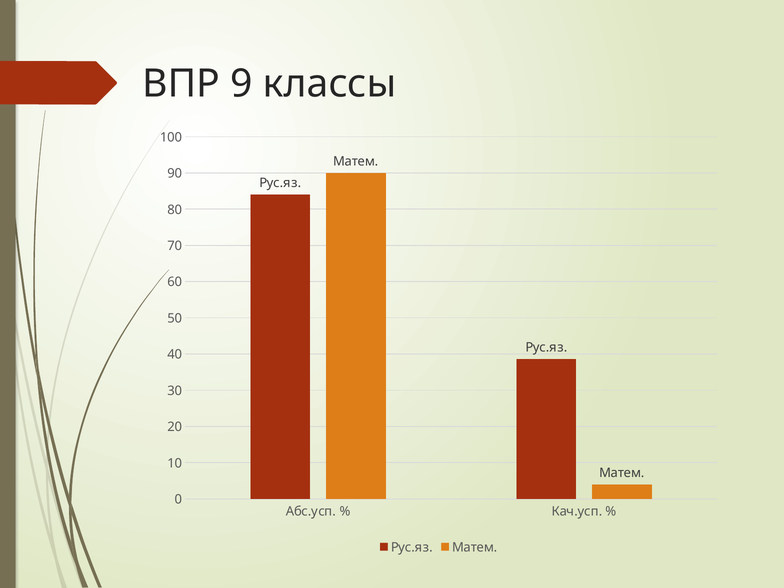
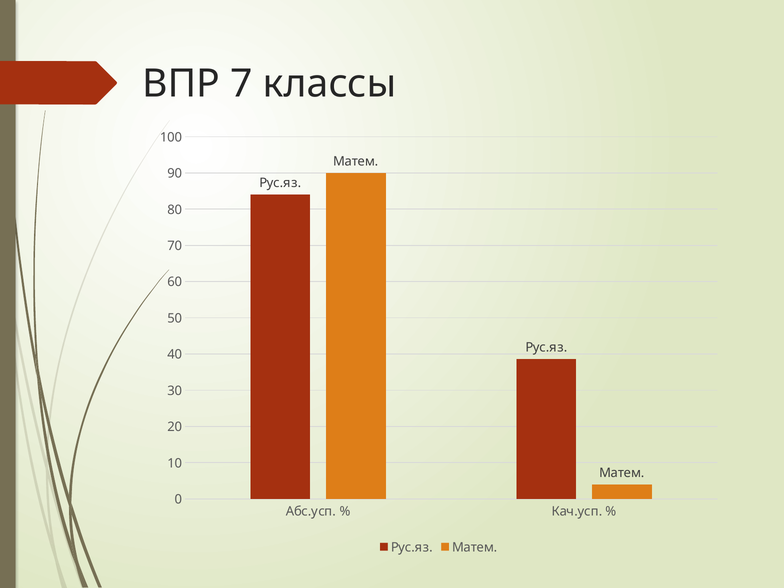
9: 9 -> 7
